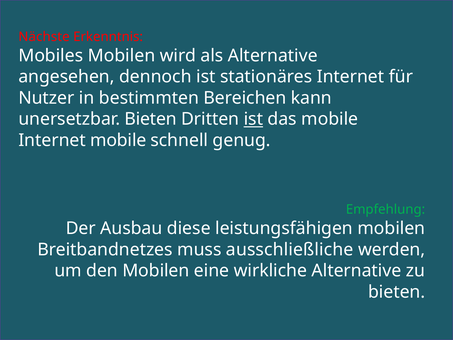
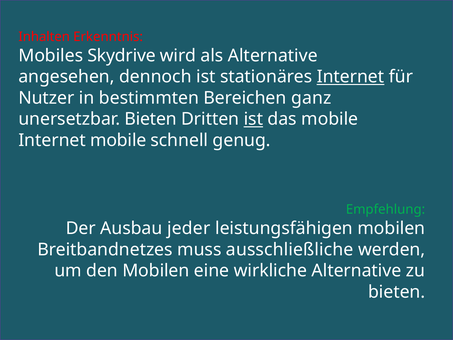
Nächste: Nächste -> Inhalten
Mobiles Mobilen: Mobilen -> Skydrive
Internet at (350, 77) underline: none -> present
kann: kann -> ganz
diese: diese -> jeder
